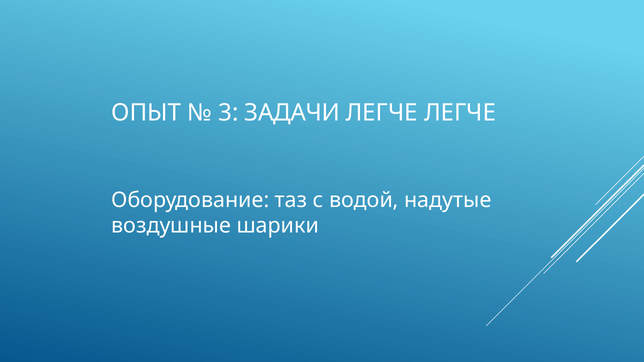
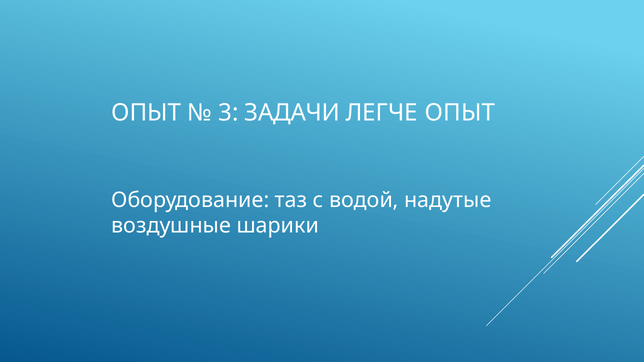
ЛЕГЧЕ ЛЕГЧЕ: ЛЕГЧЕ -> ОПЫТ
